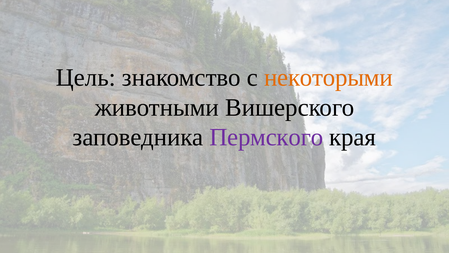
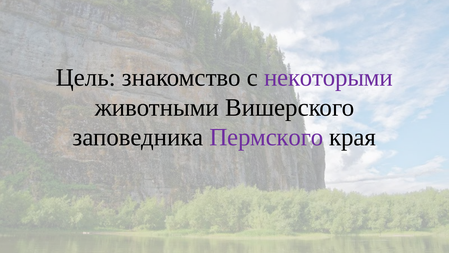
некоторыми colour: orange -> purple
